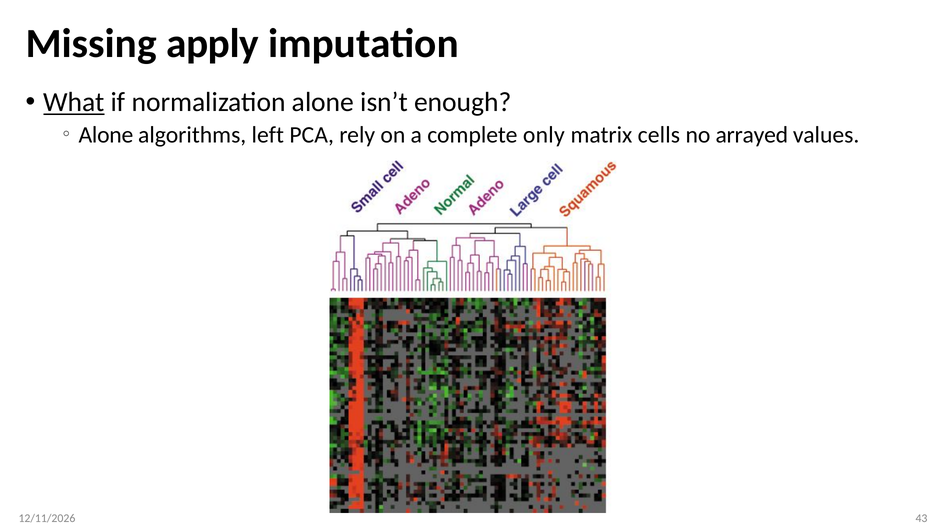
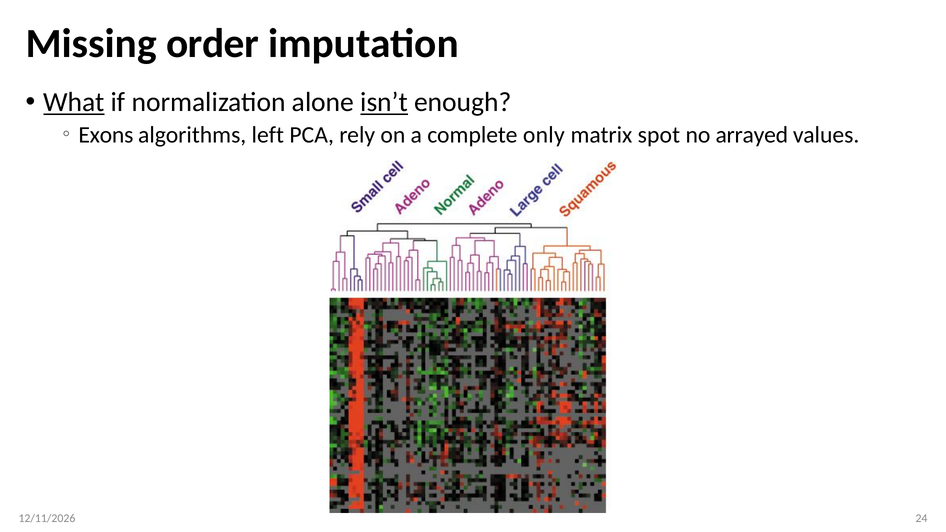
apply: apply -> order
isn’t underline: none -> present
Alone at (106, 135): Alone -> Exons
cells: cells -> spot
43: 43 -> 24
